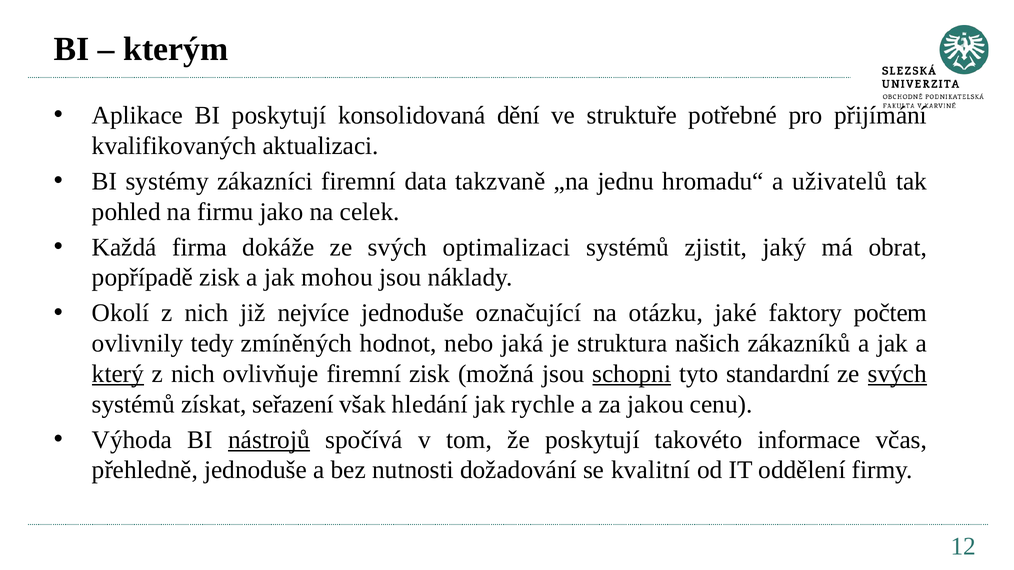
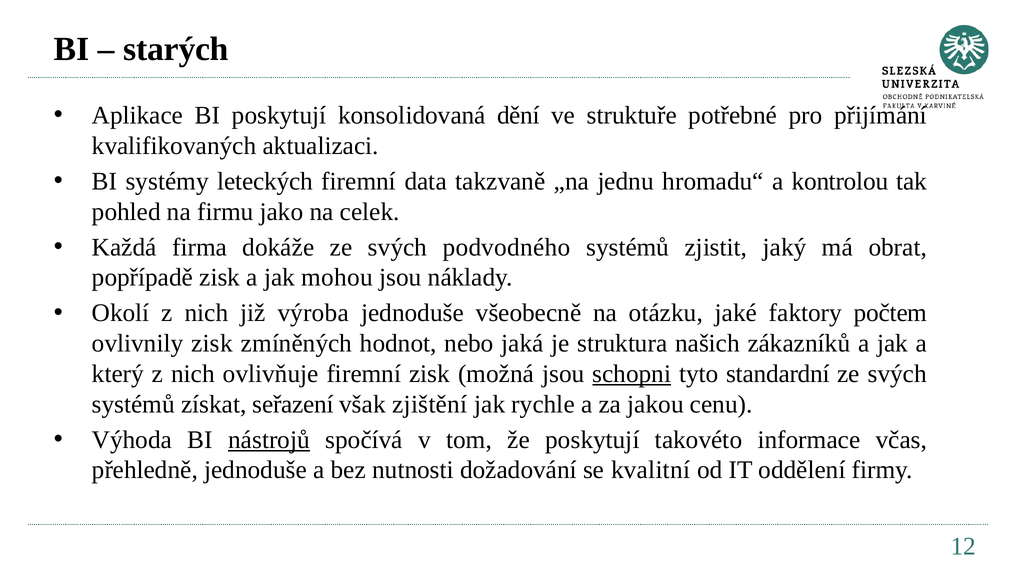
kterým: kterým -> starých
zákazníci: zákazníci -> leteckých
uživatelů: uživatelů -> kontrolou
optimalizaci: optimalizaci -> podvodného
nejvíce: nejvíce -> výroba
označující: označující -> všeobecně
ovlivnily tedy: tedy -> zisk
který underline: present -> none
svých at (897, 374) underline: present -> none
hledání: hledání -> zjištění
